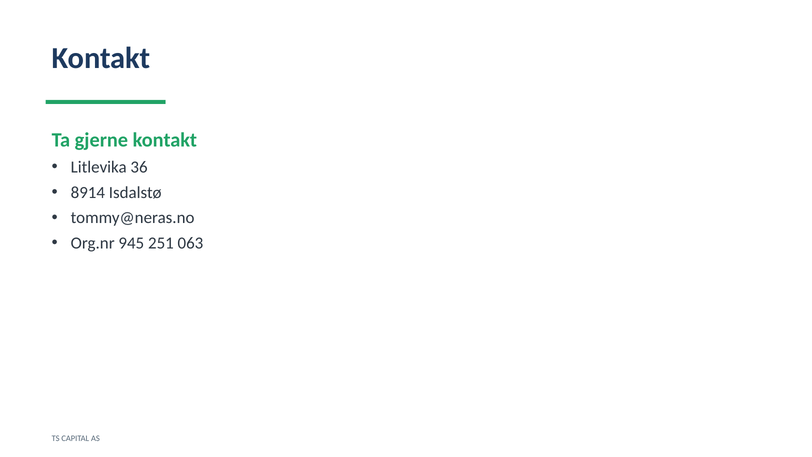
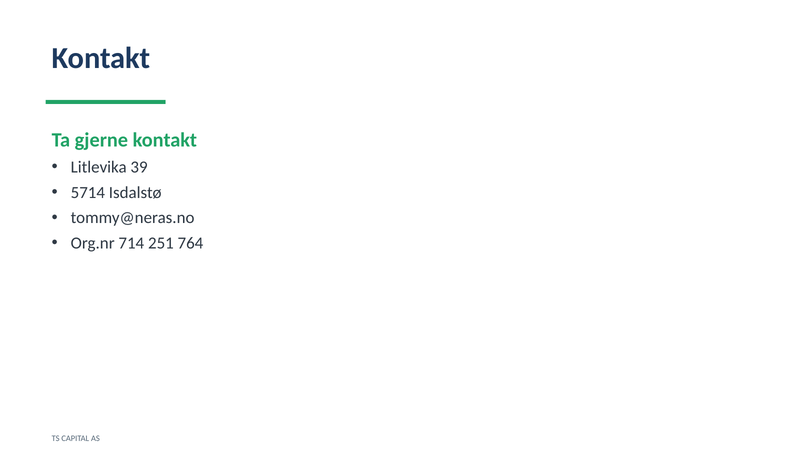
36: 36 -> 39
8914: 8914 -> 5714
945: 945 -> 714
063: 063 -> 764
